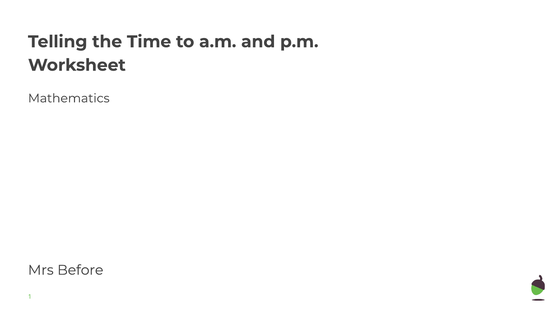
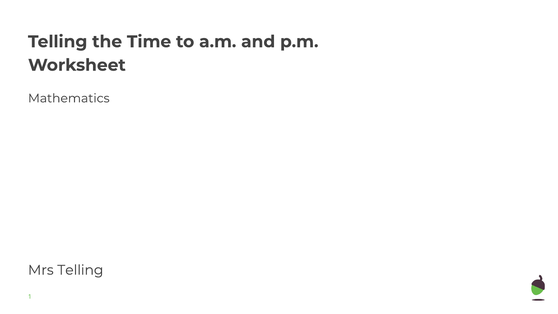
Mrs Before: Before -> Telling
